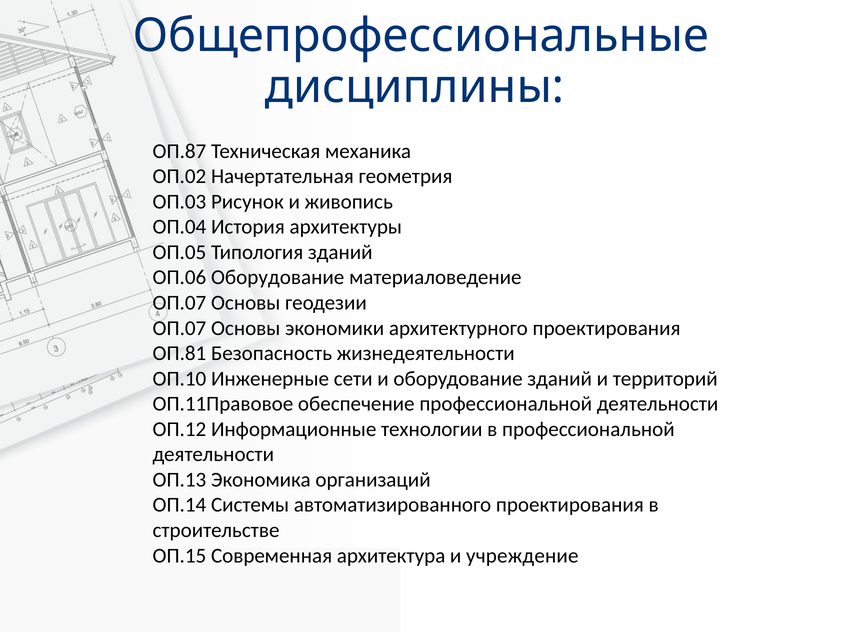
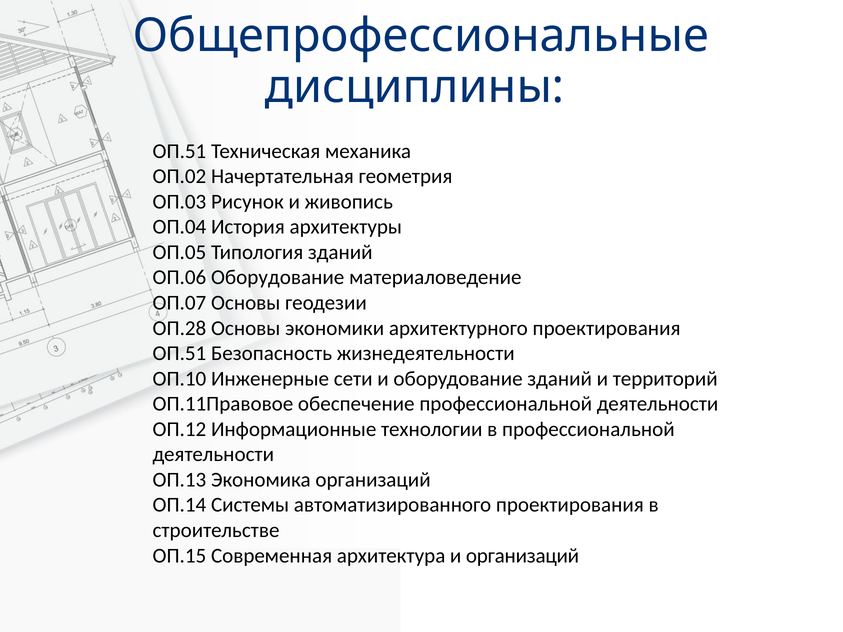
ОП.87 at (179, 151): ОП.87 -> ОП.51
ОП.07 at (179, 328): ОП.07 -> ОП.28
ОП.81 at (179, 353): ОП.81 -> ОП.51
и учреждение: учреждение -> организаций
